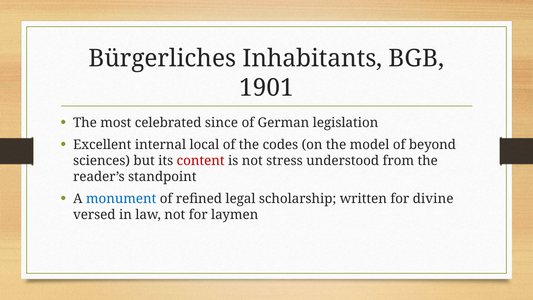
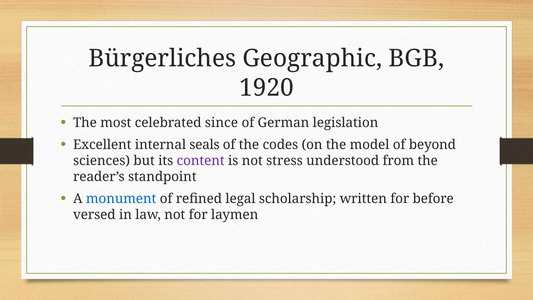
Inhabitants: Inhabitants -> Geographic
1901: 1901 -> 1920
local: local -> seals
content colour: red -> purple
divine: divine -> before
